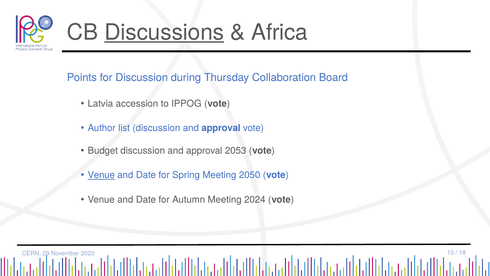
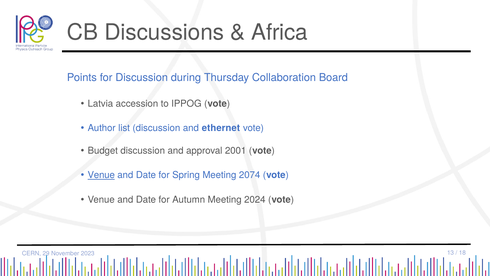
Discussions underline: present -> none
list discussion and approval: approval -> ethernet
2053: 2053 -> 2001
2050: 2050 -> 2074
